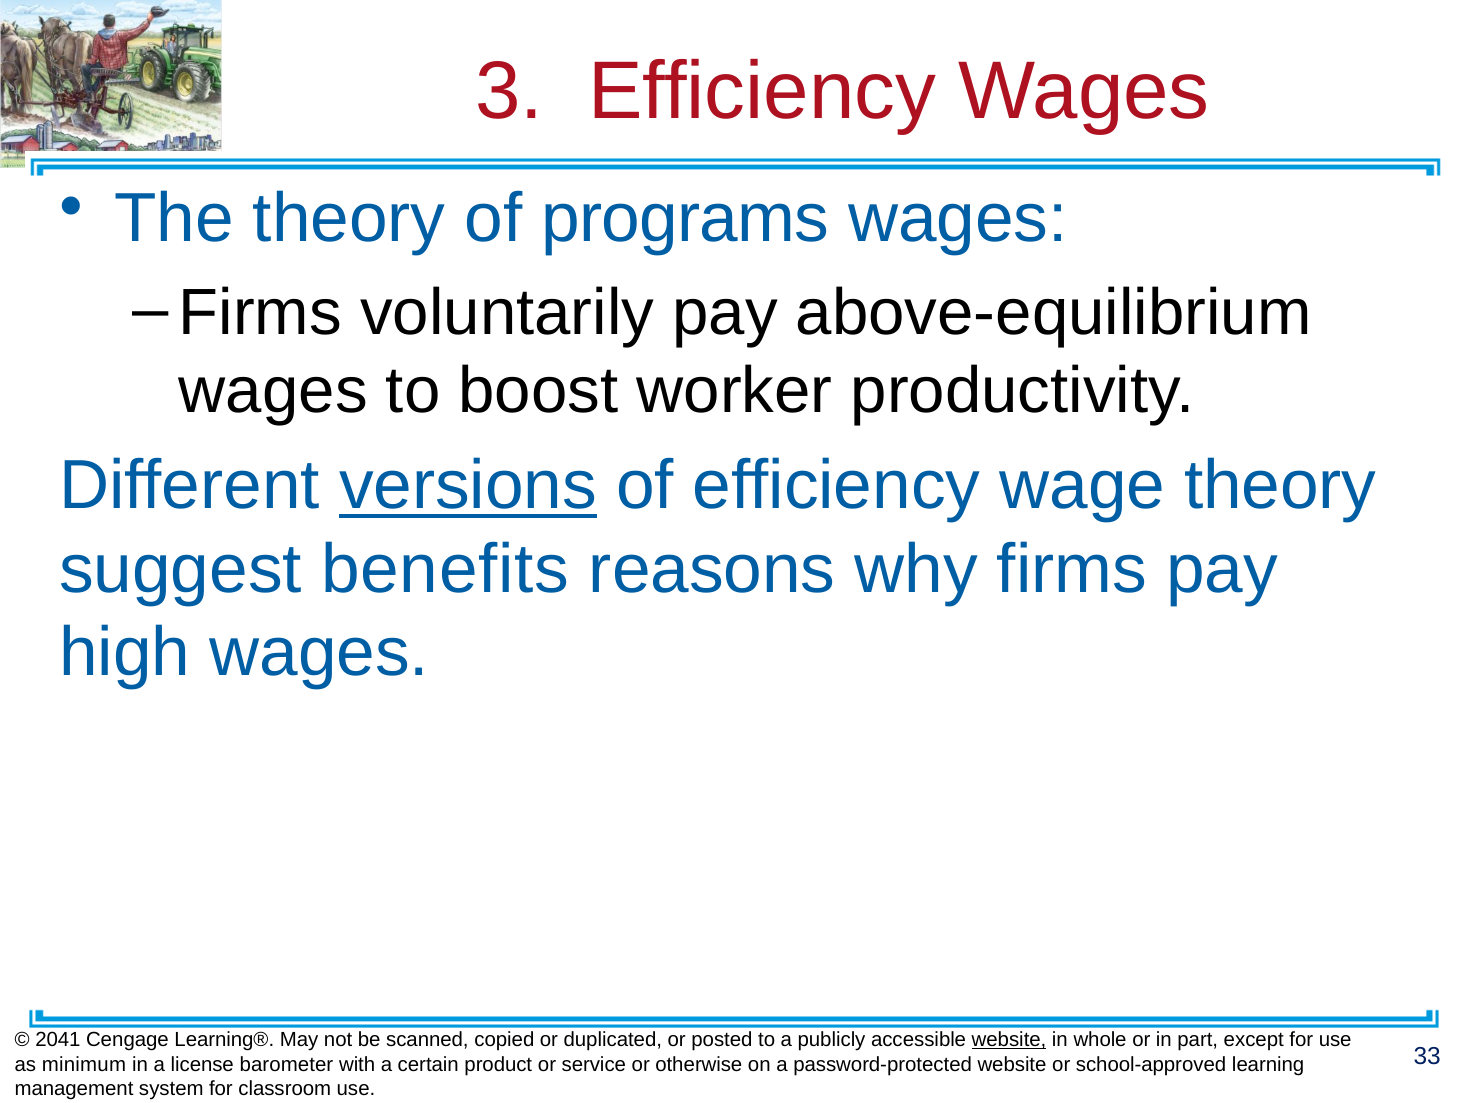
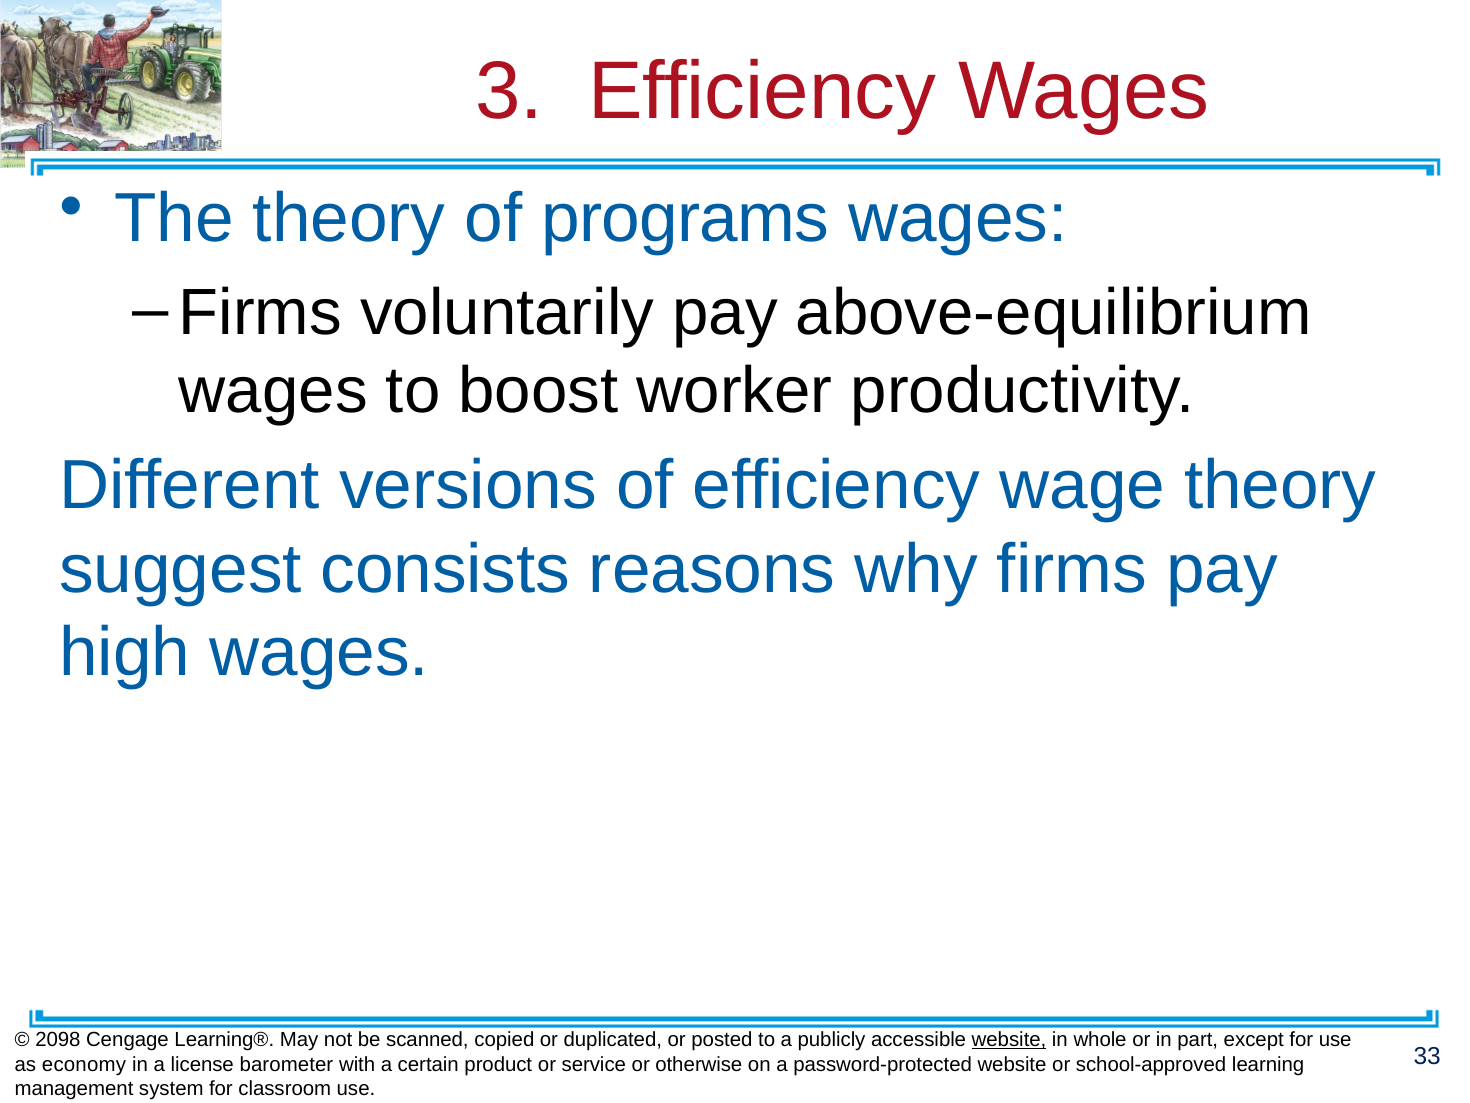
versions underline: present -> none
benefits: benefits -> consists
2041: 2041 -> 2098
minimum: minimum -> economy
